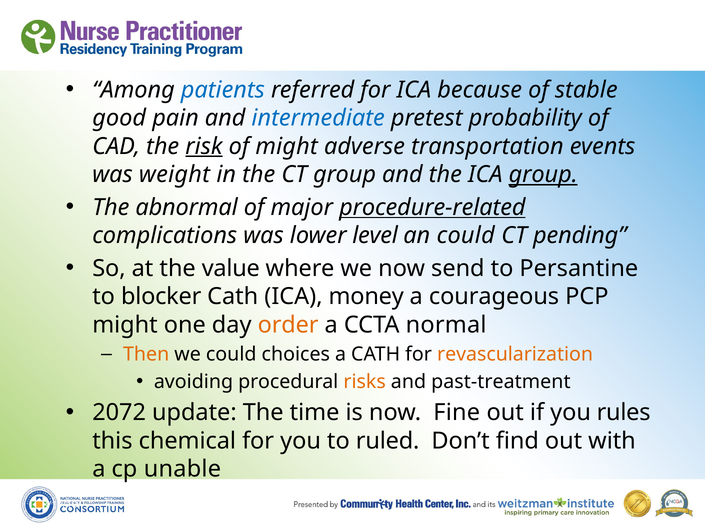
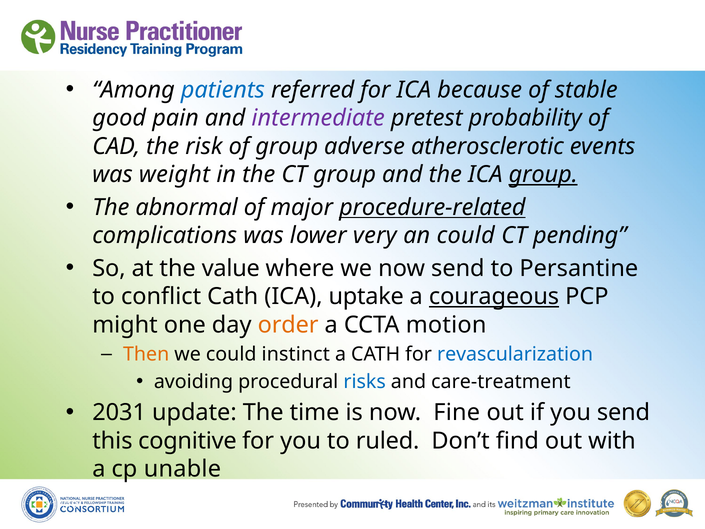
intermediate colour: blue -> purple
risk underline: present -> none
of might: might -> group
transportation: transportation -> atherosclerotic
level: level -> very
blocker: blocker -> conflict
money: money -> uptake
courageous underline: none -> present
normal: normal -> motion
choices: choices -> instinct
revascularization colour: orange -> blue
risks colour: orange -> blue
past-treatment: past-treatment -> care-treatment
2072: 2072 -> 2031
you rules: rules -> send
chemical: chemical -> cognitive
